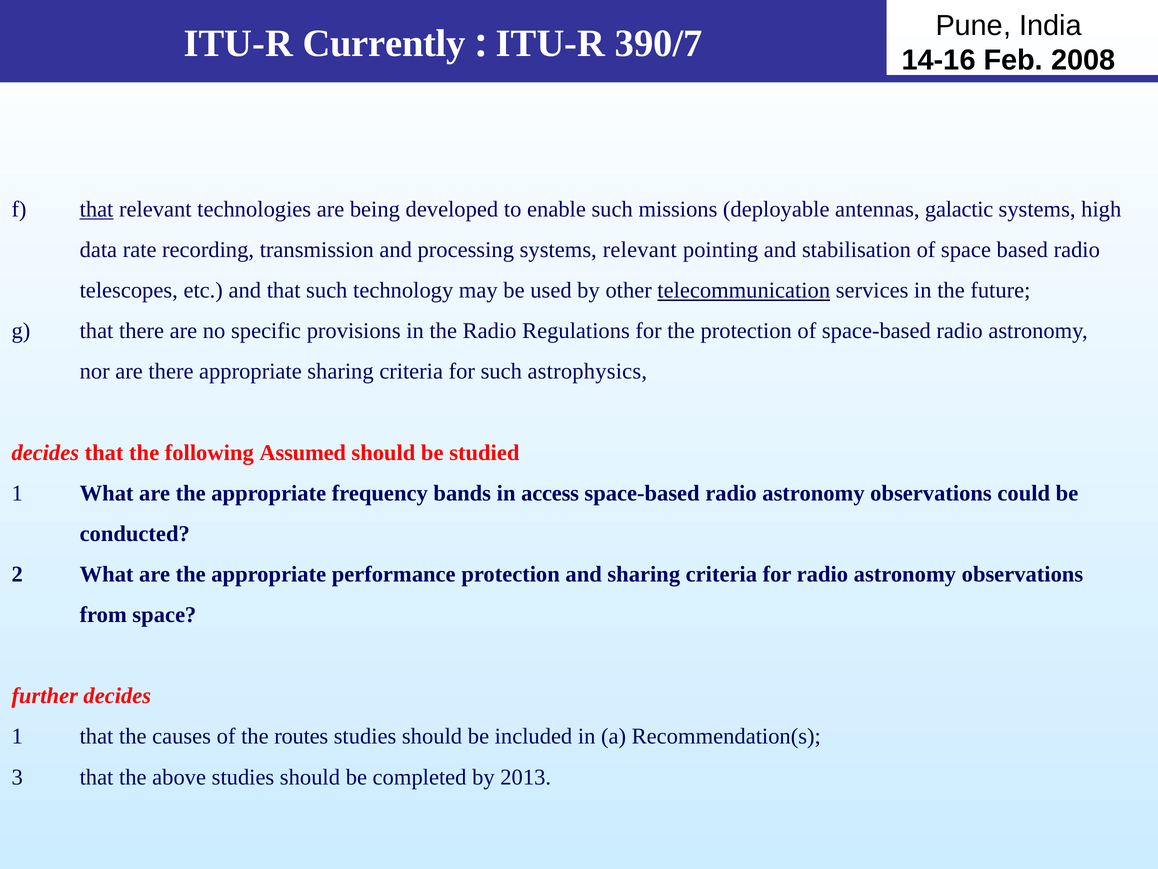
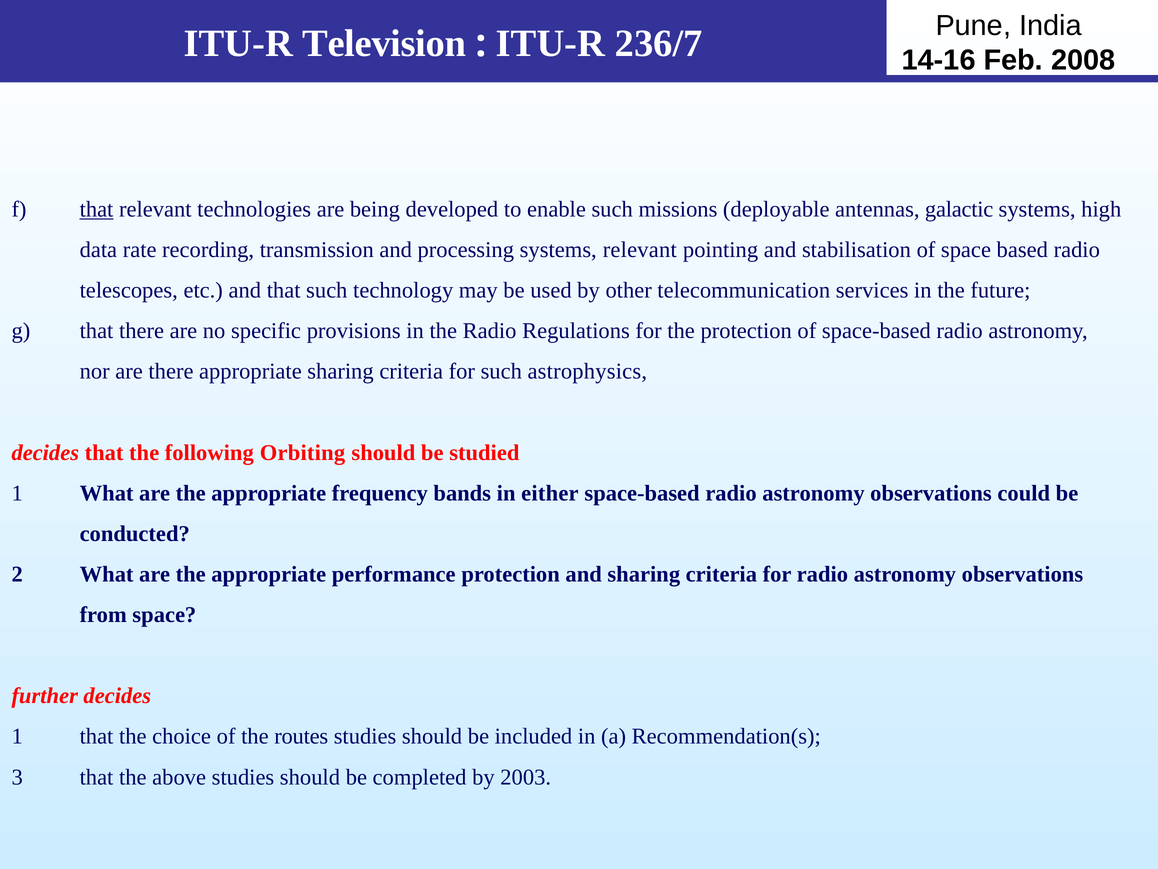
Currently: Currently -> Television
390/7: 390/7 -> 236/7
telecommunication underline: present -> none
Assumed: Assumed -> Orbiting
access: access -> either
causes: causes -> choice
2013: 2013 -> 2003
